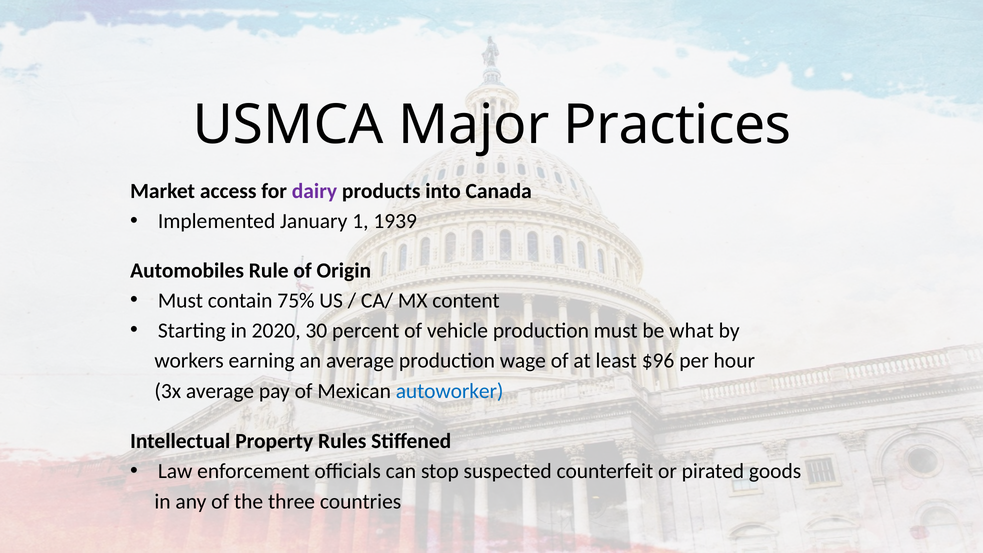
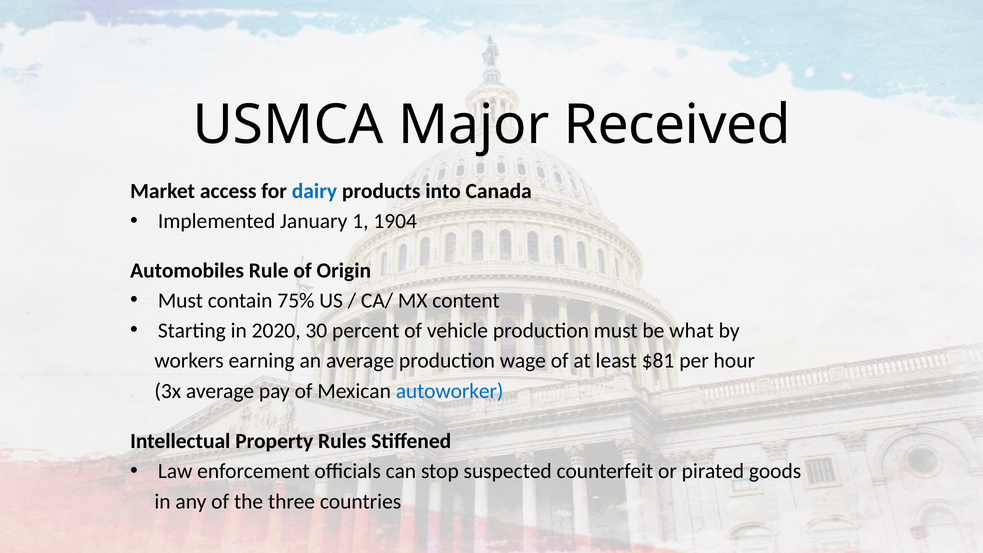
Practices: Practices -> Received
dairy colour: purple -> blue
1939: 1939 -> 1904
$96: $96 -> $81
